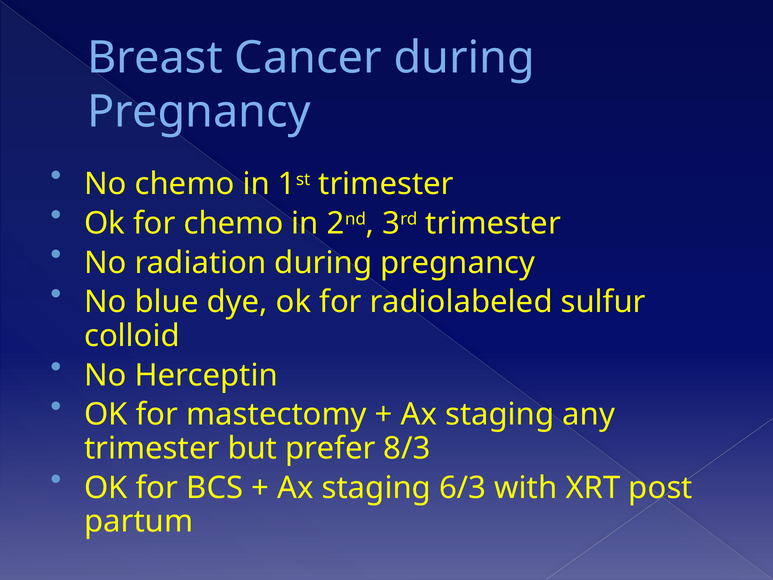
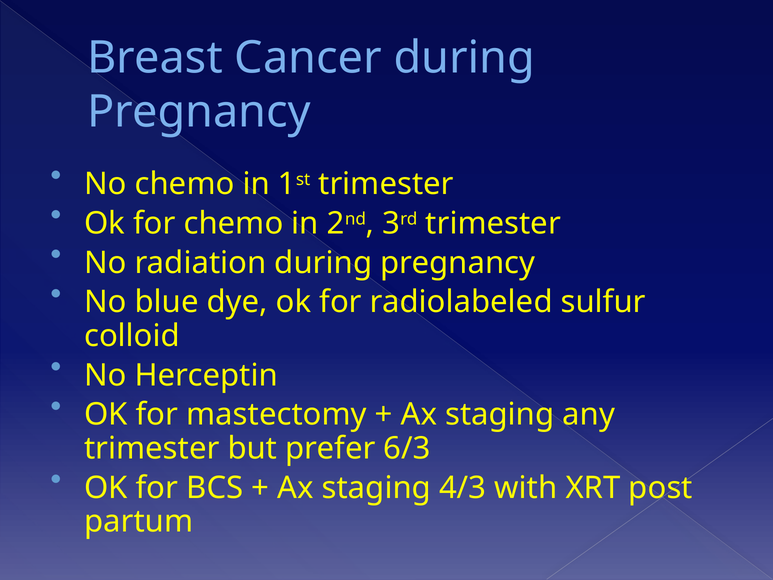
8/3: 8/3 -> 6/3
6/3: 6/3 -> 4/3
